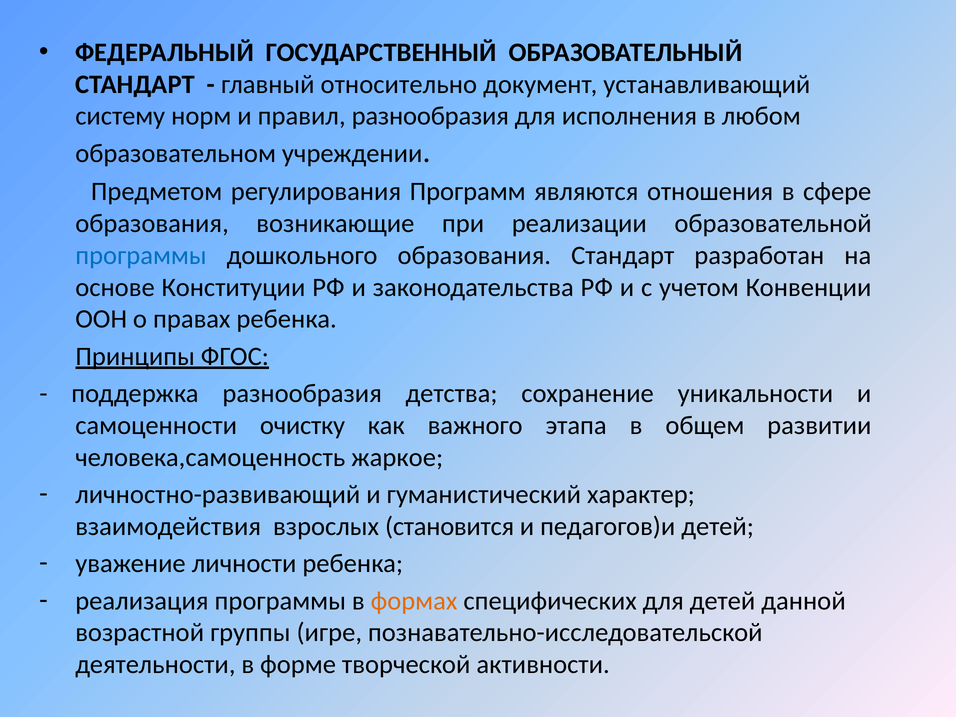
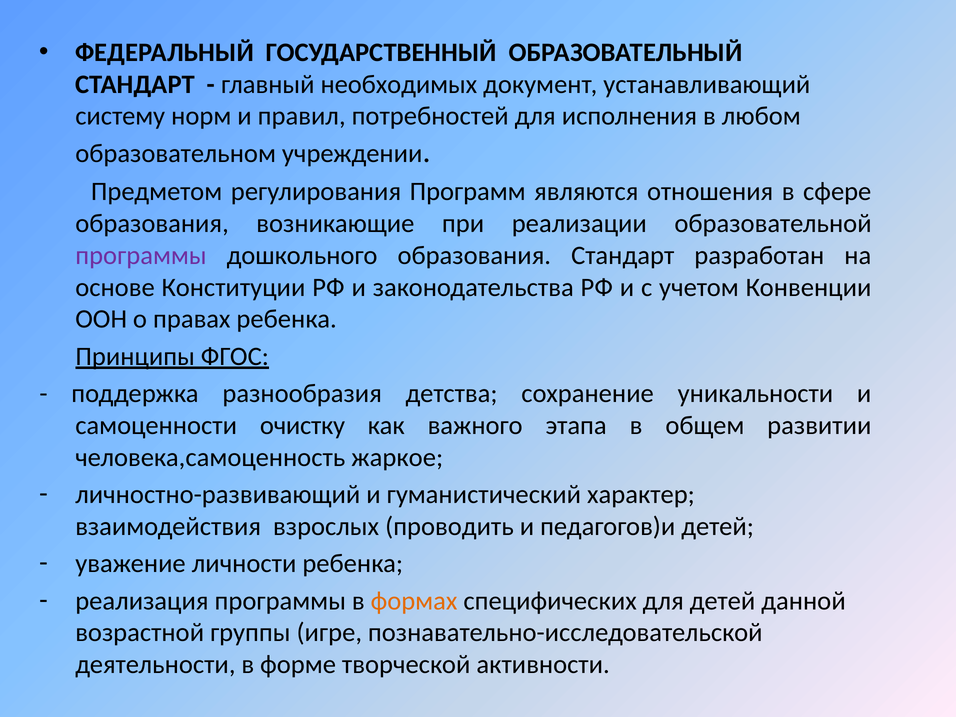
относительно: относительно -> необходимых
правил разнообразия: разнообразия -> потребностей
программы at (141, 255) colour: blue -> purple
становится: становится -> проводить
